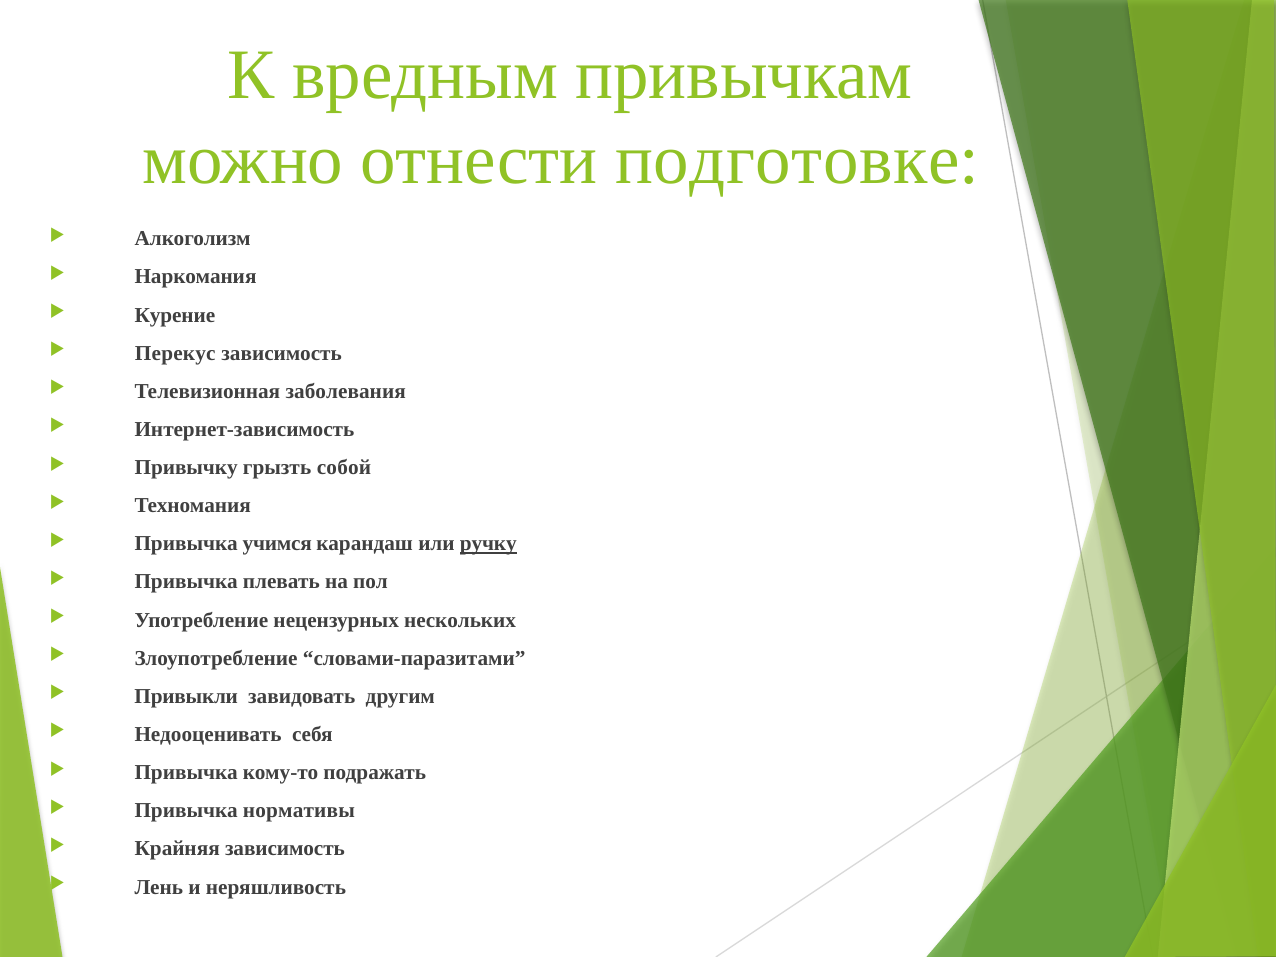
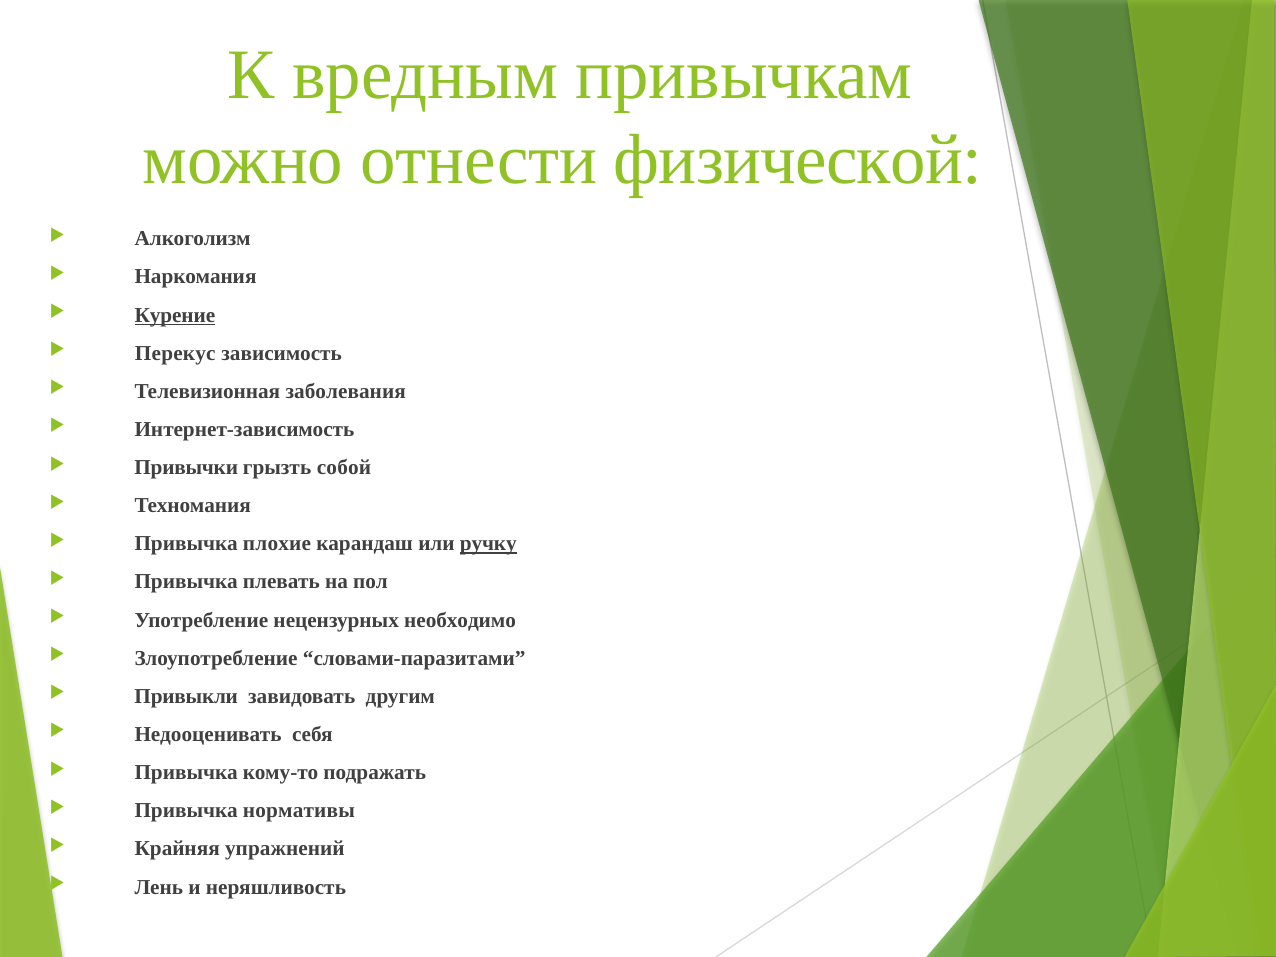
подготовке: подготовке -> физической
Курение underline: none -> present
Привычку: Привычку -> Привычки
учимся: учимся -> плохие
нескольких: нескольких -> необходимо
Крайняя зависимость: зависимость -> упражнений
